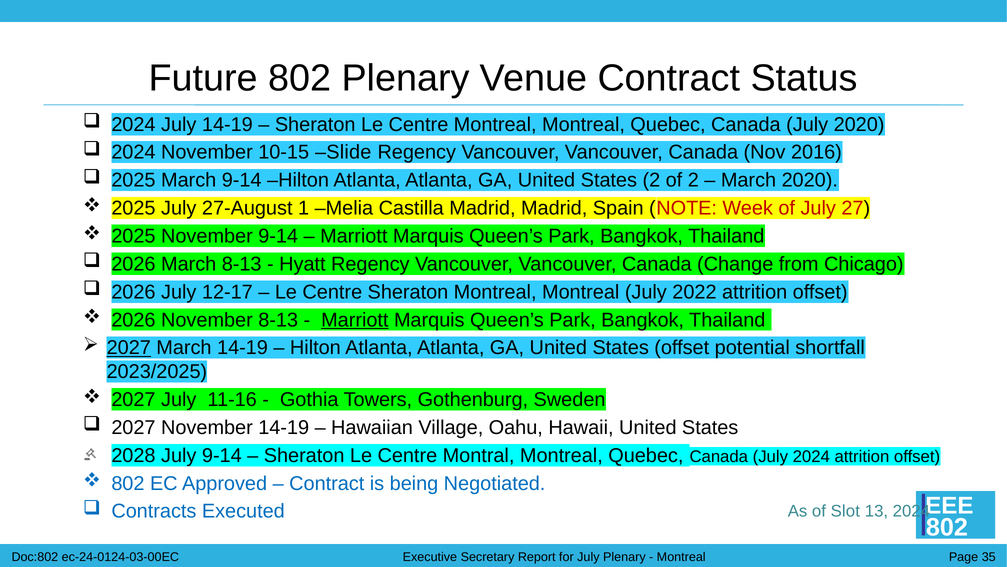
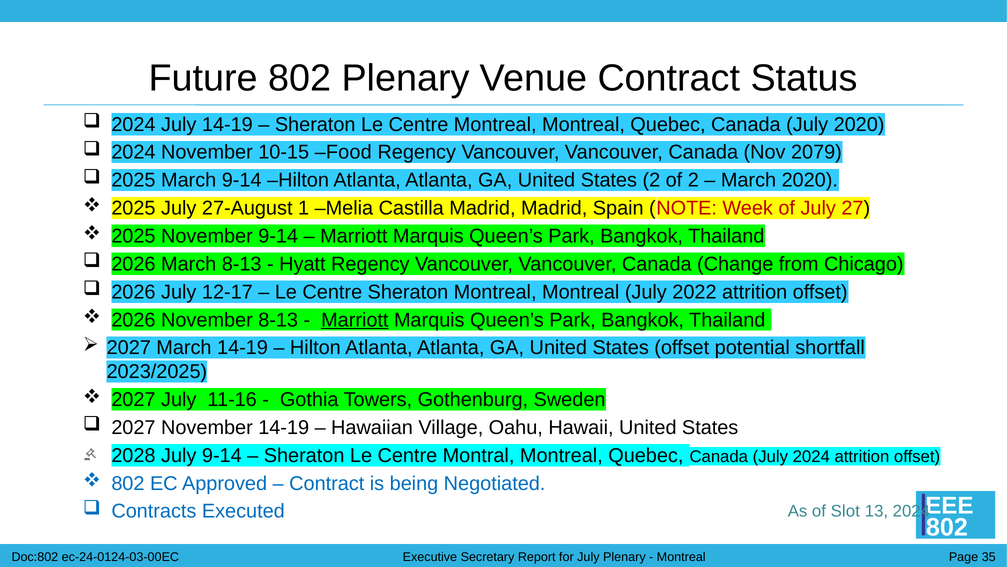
Slide: Slide -> Food
2016: 2016 -> 2079
2027 at (129, 347) underline: present -> none
